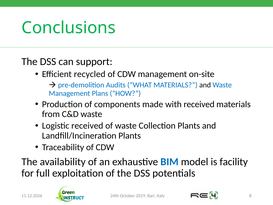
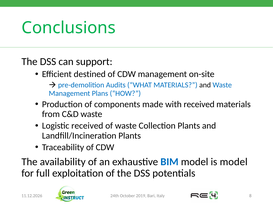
recycled: recycled -> destined
is facility: facility -> model
